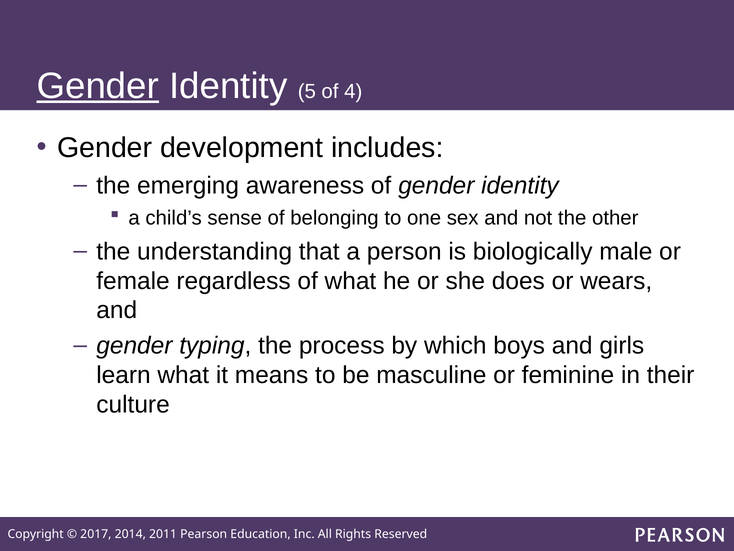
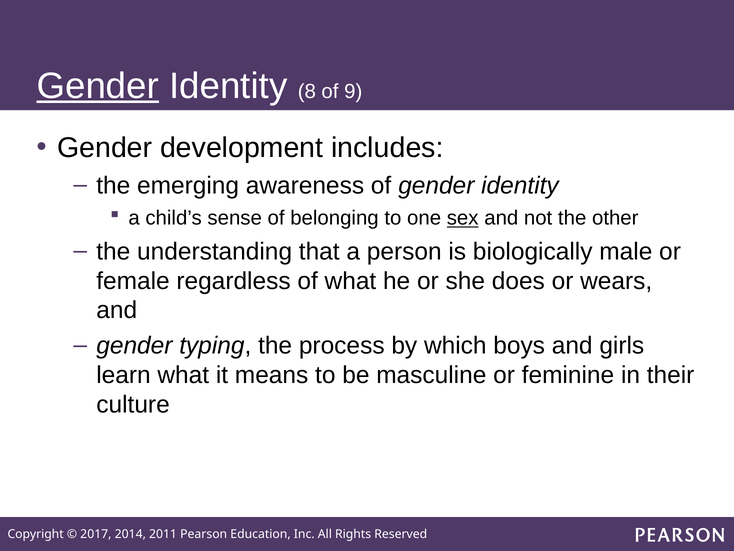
5: 5 -> 8
4: 4 -> 9
sex underline: none -> present
